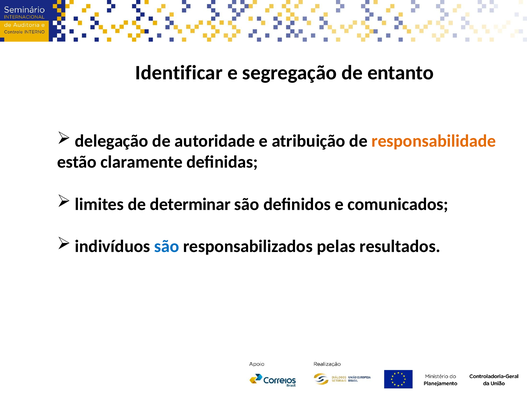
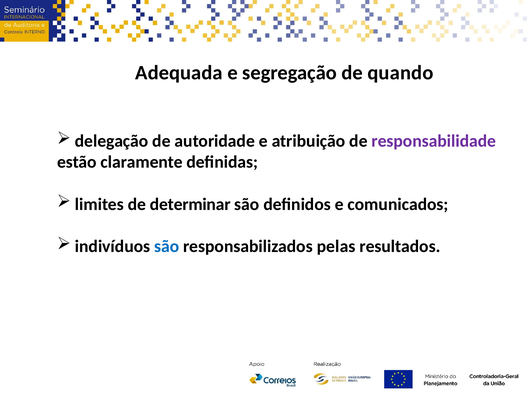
Identificar: Identificar -> Adequada
entanto: entanto -> quando
responsabilidade colour: orange -> purple
